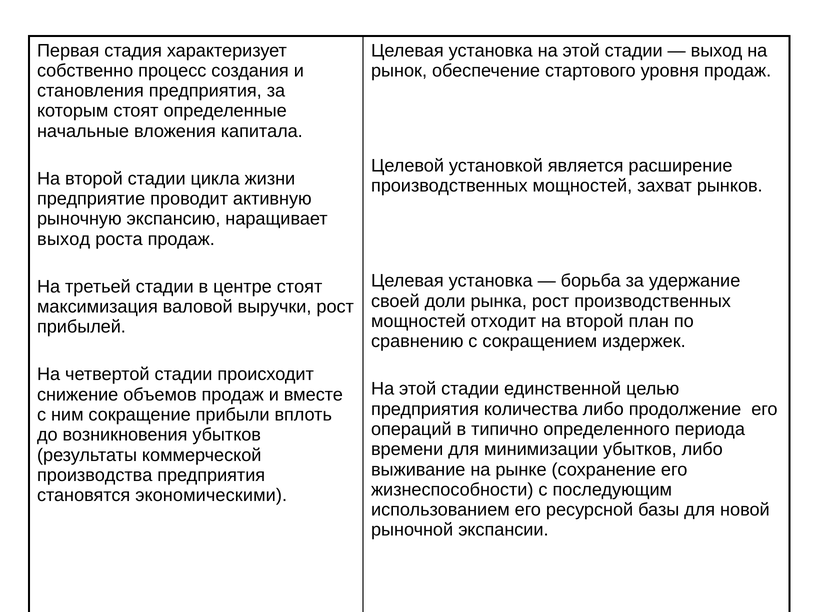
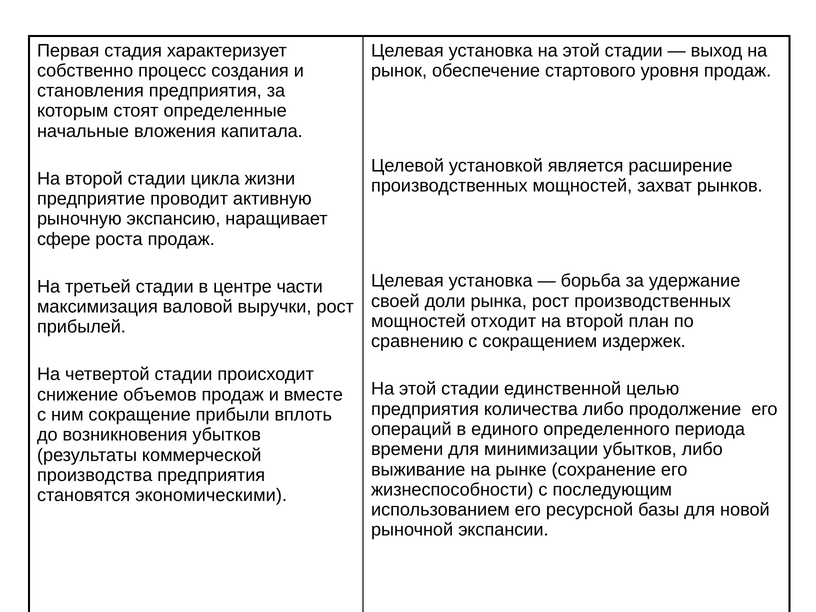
выход at (64, 239): выход -> сфере
центре стоят: стоят -> части
типично: типично -> единого
